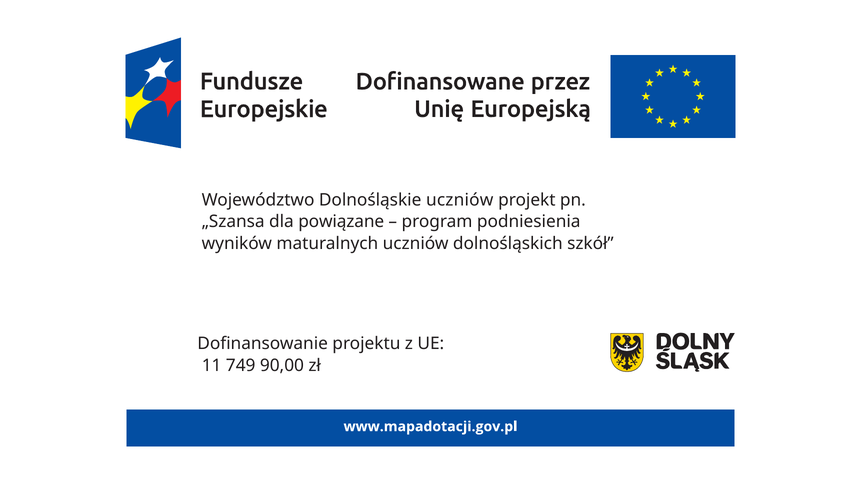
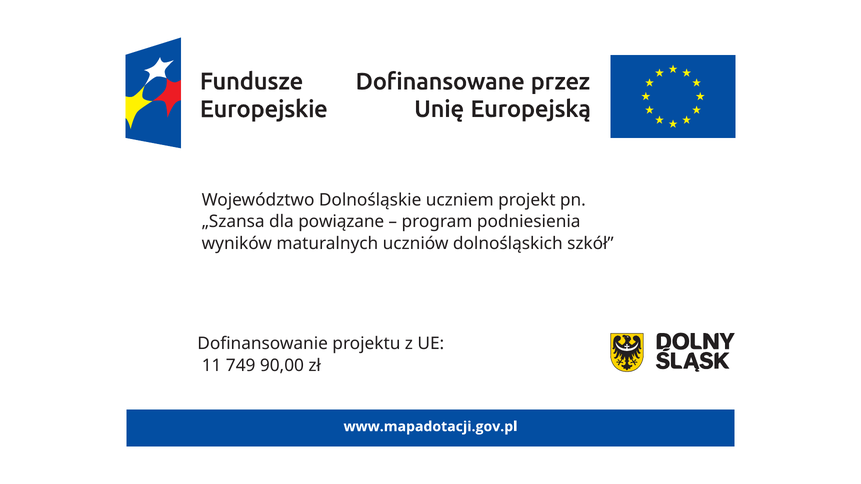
Dolnośląskie uczniów: uczniów -> uczniem
